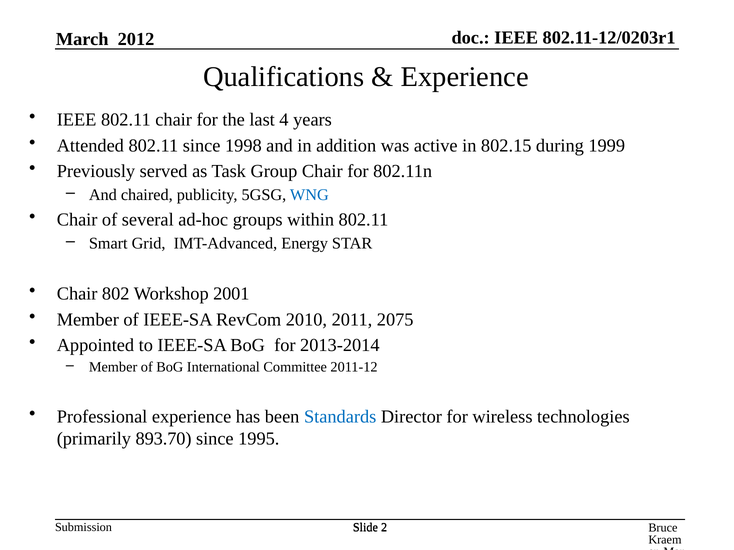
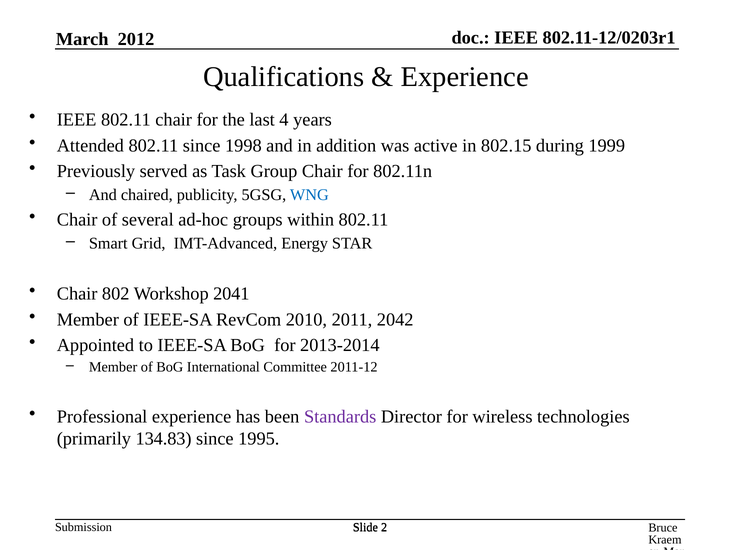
2001: 2001 -> 2041
2075: 2075 -> 2042
Standards colour: blue -> purple
893.70: 893.70 -> 134.83
